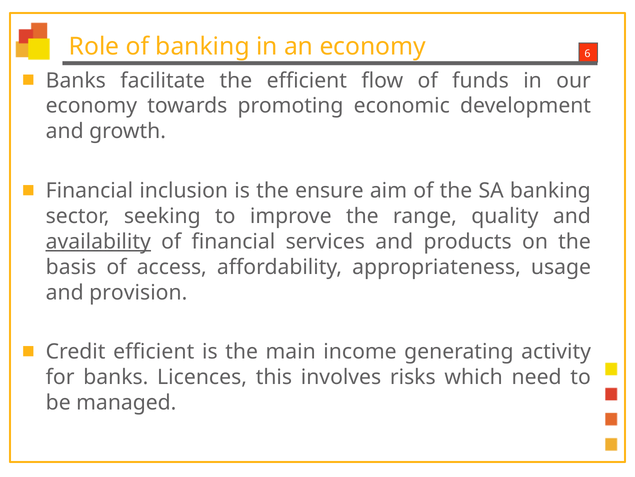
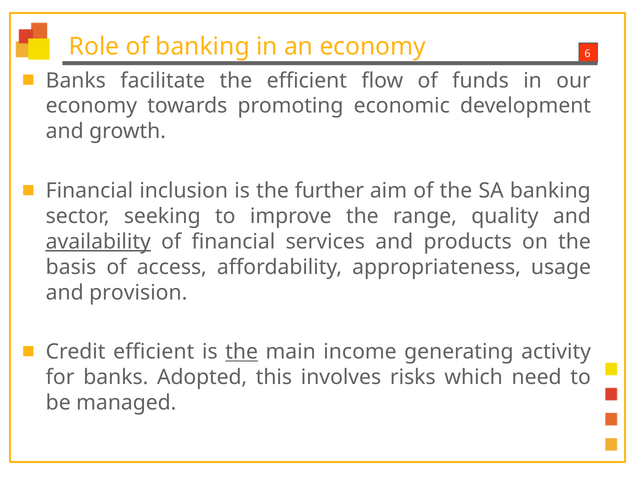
ensure: ensure -> further
the at (242, 351) underline: none -> present
Licences: Licences -> Adopted
